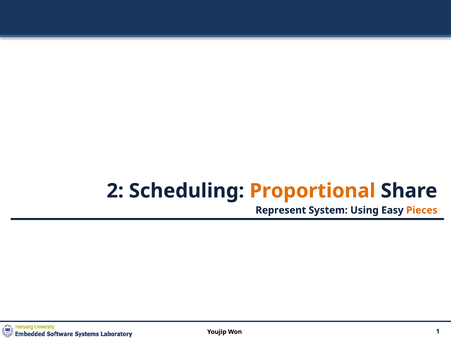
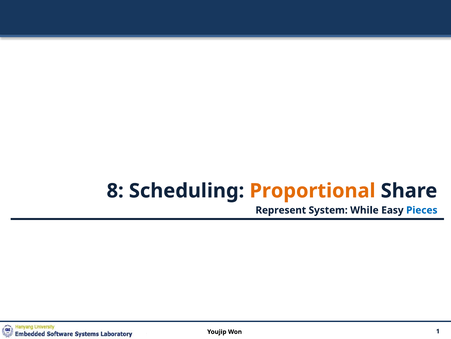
2: 2 -> 8
Using: Using -> While
Pieces colour: orange -> blue
